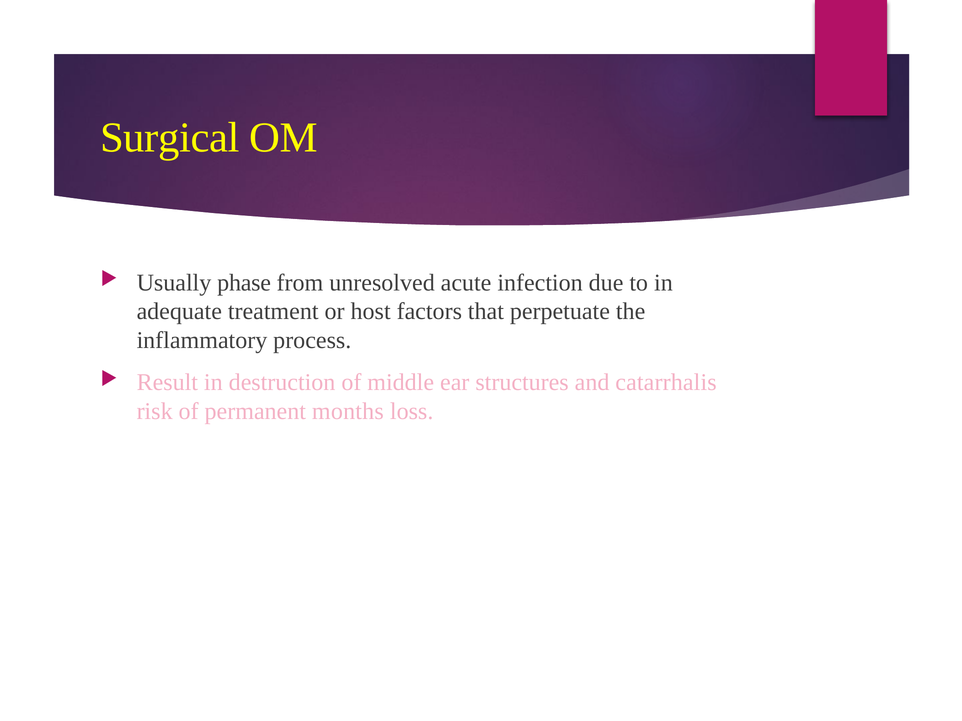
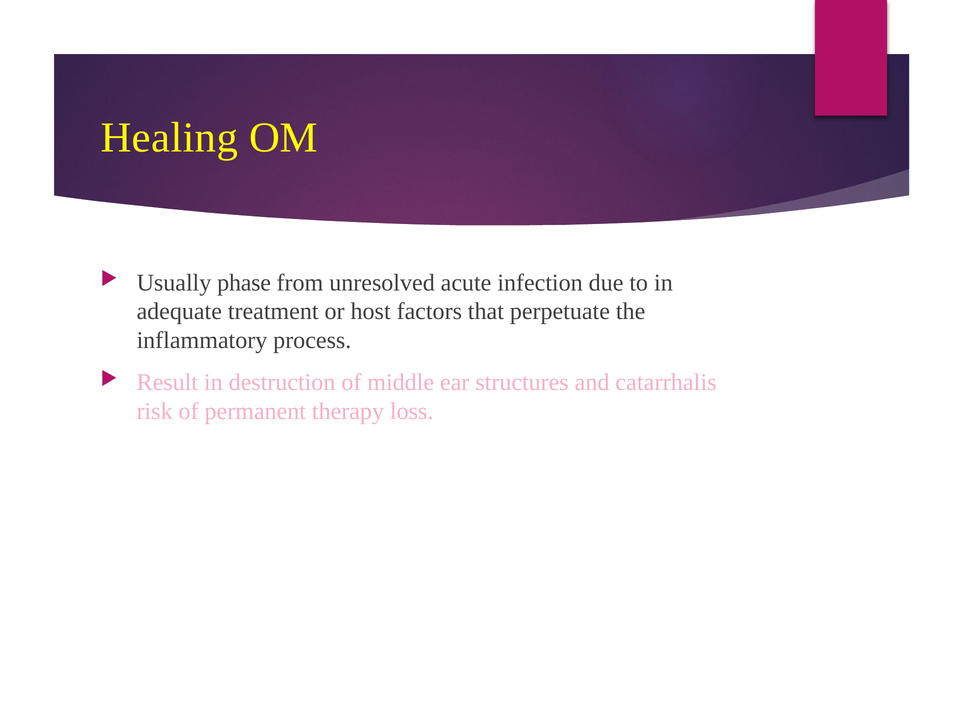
Surgical: Surgical -> Healing
months: months -> therapy
